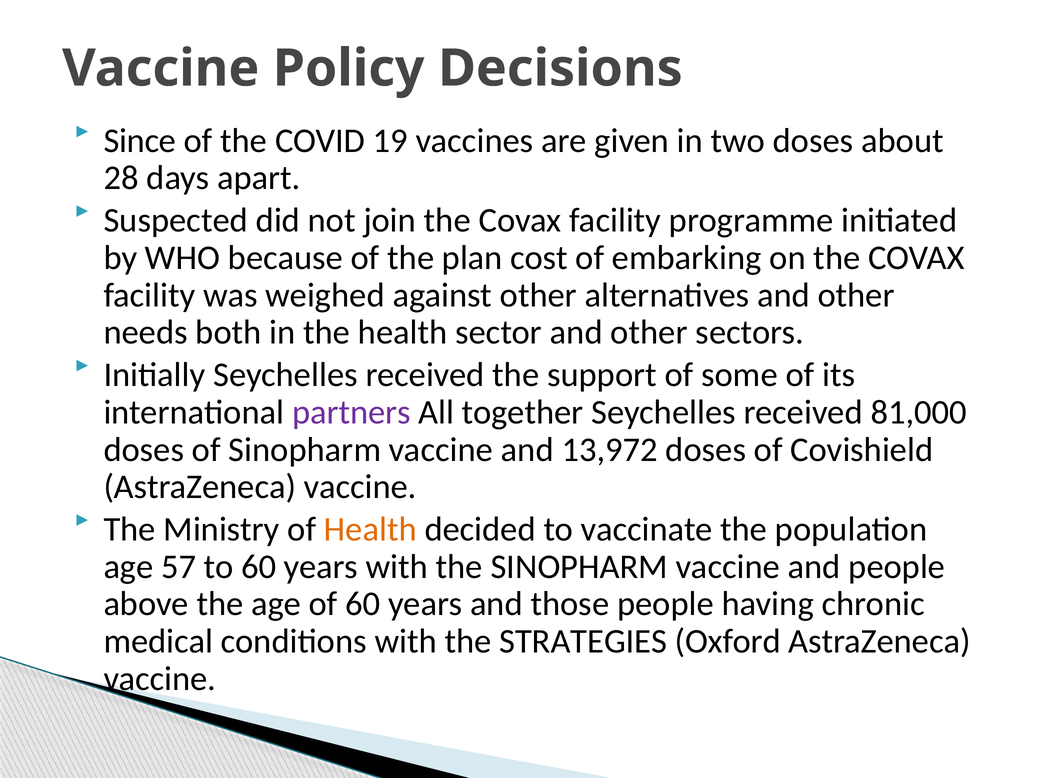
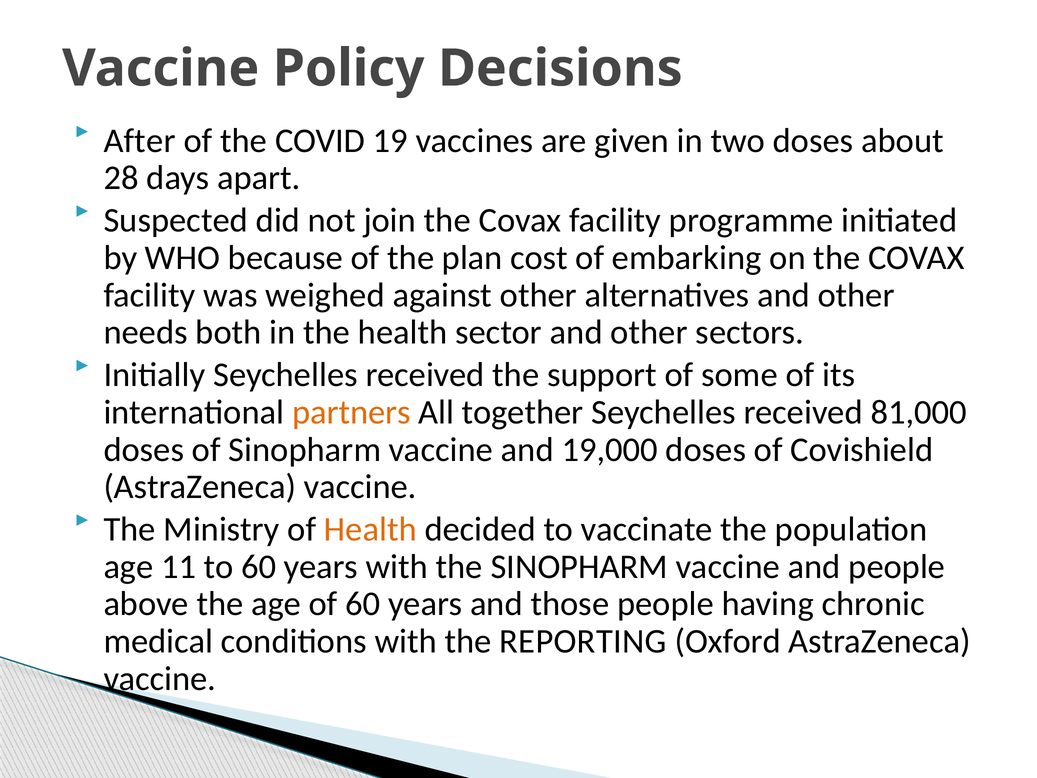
Since: Since -> After
partners colour: purple -> orange
13,972: 13,972 -> 19,000
57: 57 -> 11
STRATEGIES: STRATEGIES -> REPORTING
